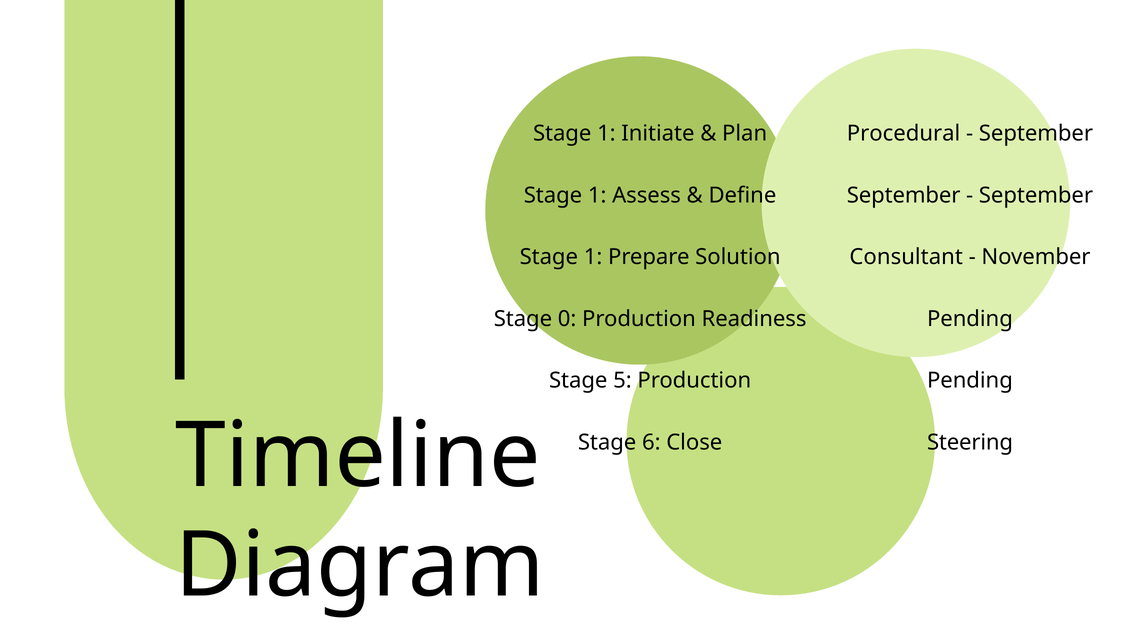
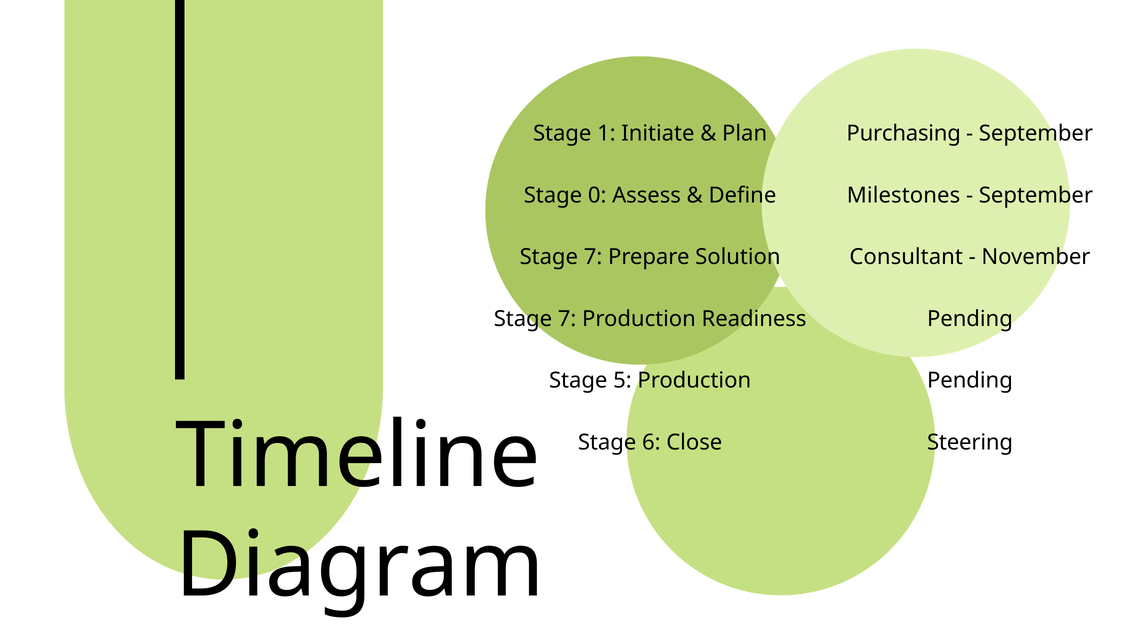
Procedural: Procedural -> Purchasing
1 at (597, 195): 1 -> 0
September at (904, 195): September -> Milestones
1 at (593, 257): 1 -> 7
0 at (567, 319): 0 -> 7
